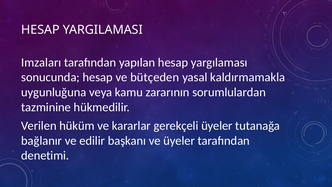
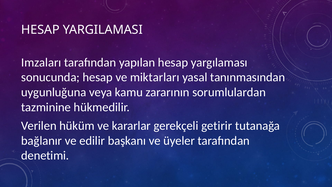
bütçeden: bütçeden -> miktarları
kaldırmamakla: kaldırmamakla -> tanınmasından
gerekçeli üyeler: üyeler -> getirir
